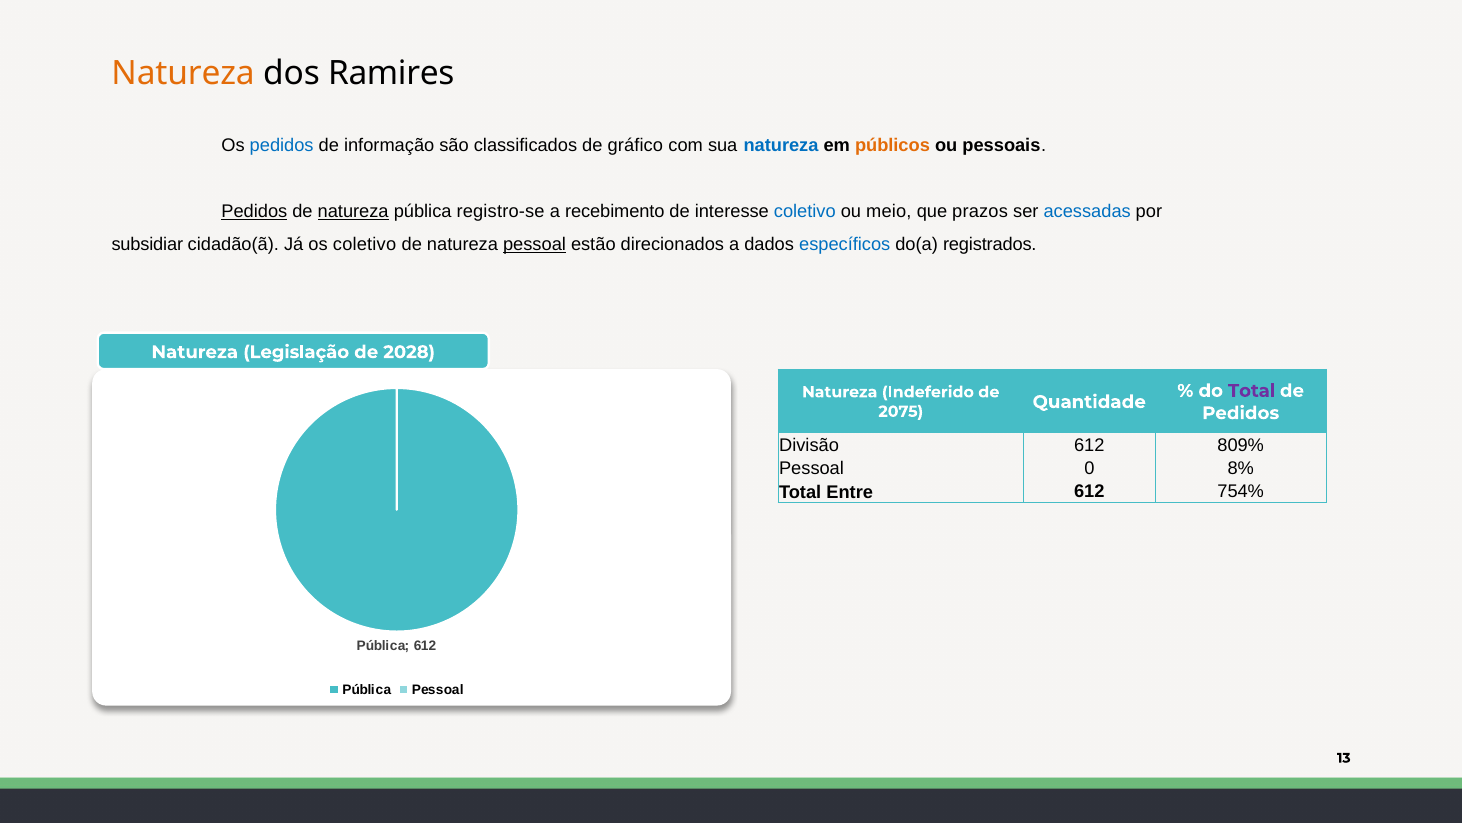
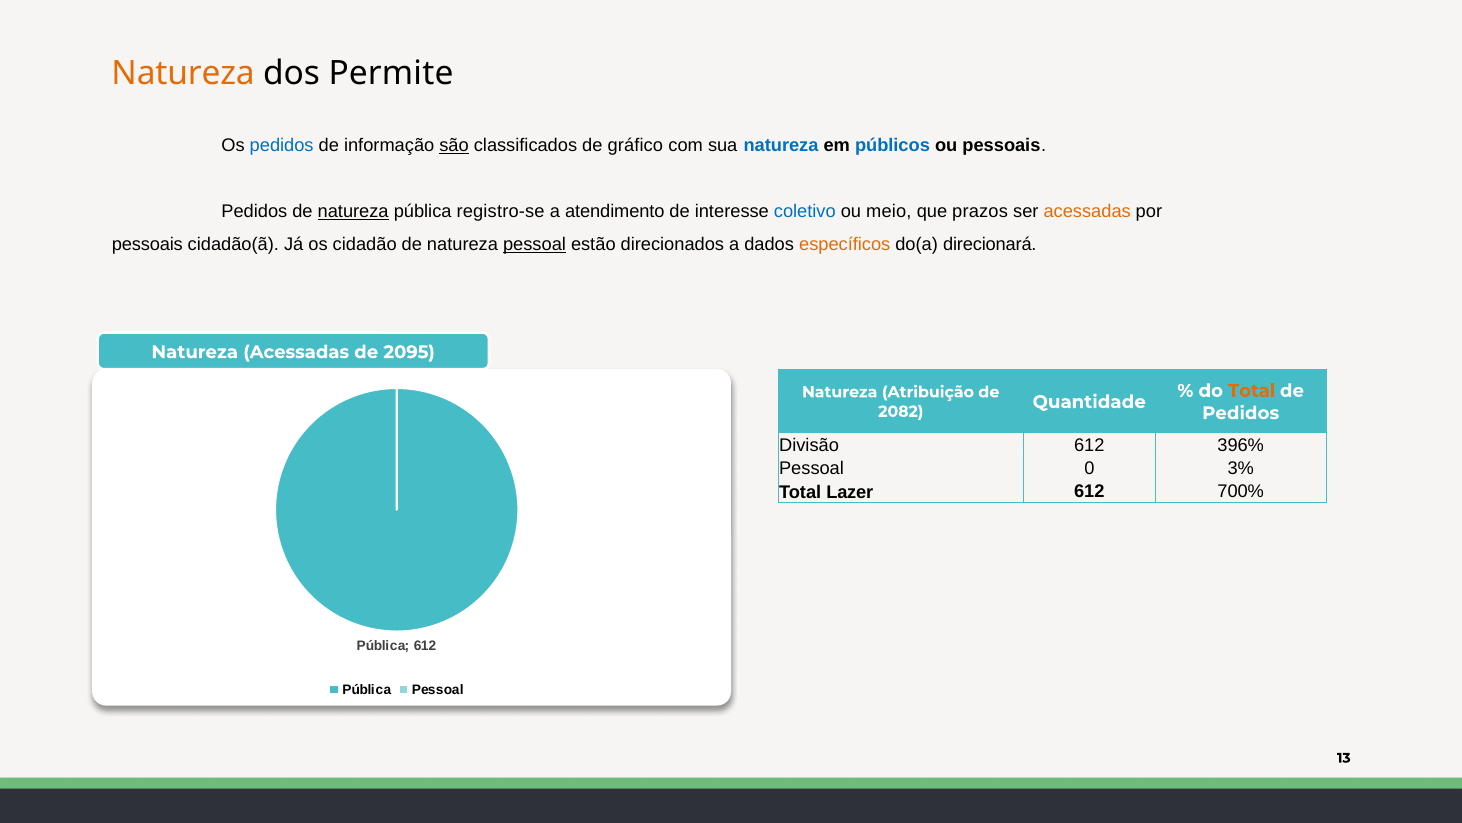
Ramires: Ramires -> Permite
são underline: none -> present
públicos colour: orange -> blue
Pedidos at (254, 212) underline: present -> none
recebimento: recebimento -> atendimento
acessadas at (1087, 212) colour: blue -> orange
subsidiar at (147, 244): subsidiar -> pessoais
os coletivo: coletivo -> cidadão
específicos colour: blue -> orange
registrados: registrados -> direcionará
Natureza Legislação: Legislação -> Acessadas
2028: 2028 -> 2095
Total at (1252, 390) colour: purple -> orange
Indeferido: Indeferido -> Atribuição
2075: 2075 -> 2082
809%: 809% -> 396%
8%: 8% -> 3%
Entre: Entre -> Lazer
754%: 754% -> 700%
